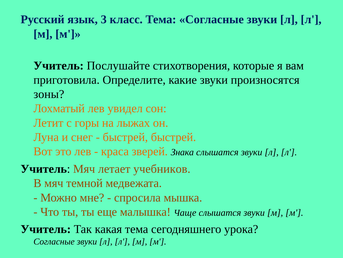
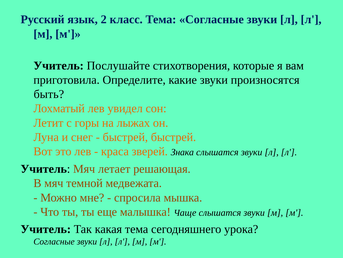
3: 3 -> 2
зоны: зоны -> быть
учебников: учебников -> решающая
